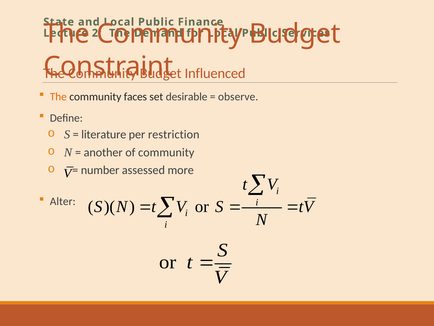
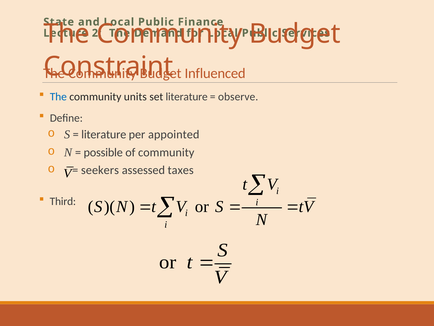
The at (58, 96) colour: orange -> blue
faces: faces -> units
set desirable: desirable -> literature
restriction: restriction -> appointed
another: another -> possible
number: number -> seekers
more: more -> taxes
Alter: Alter -> Third
